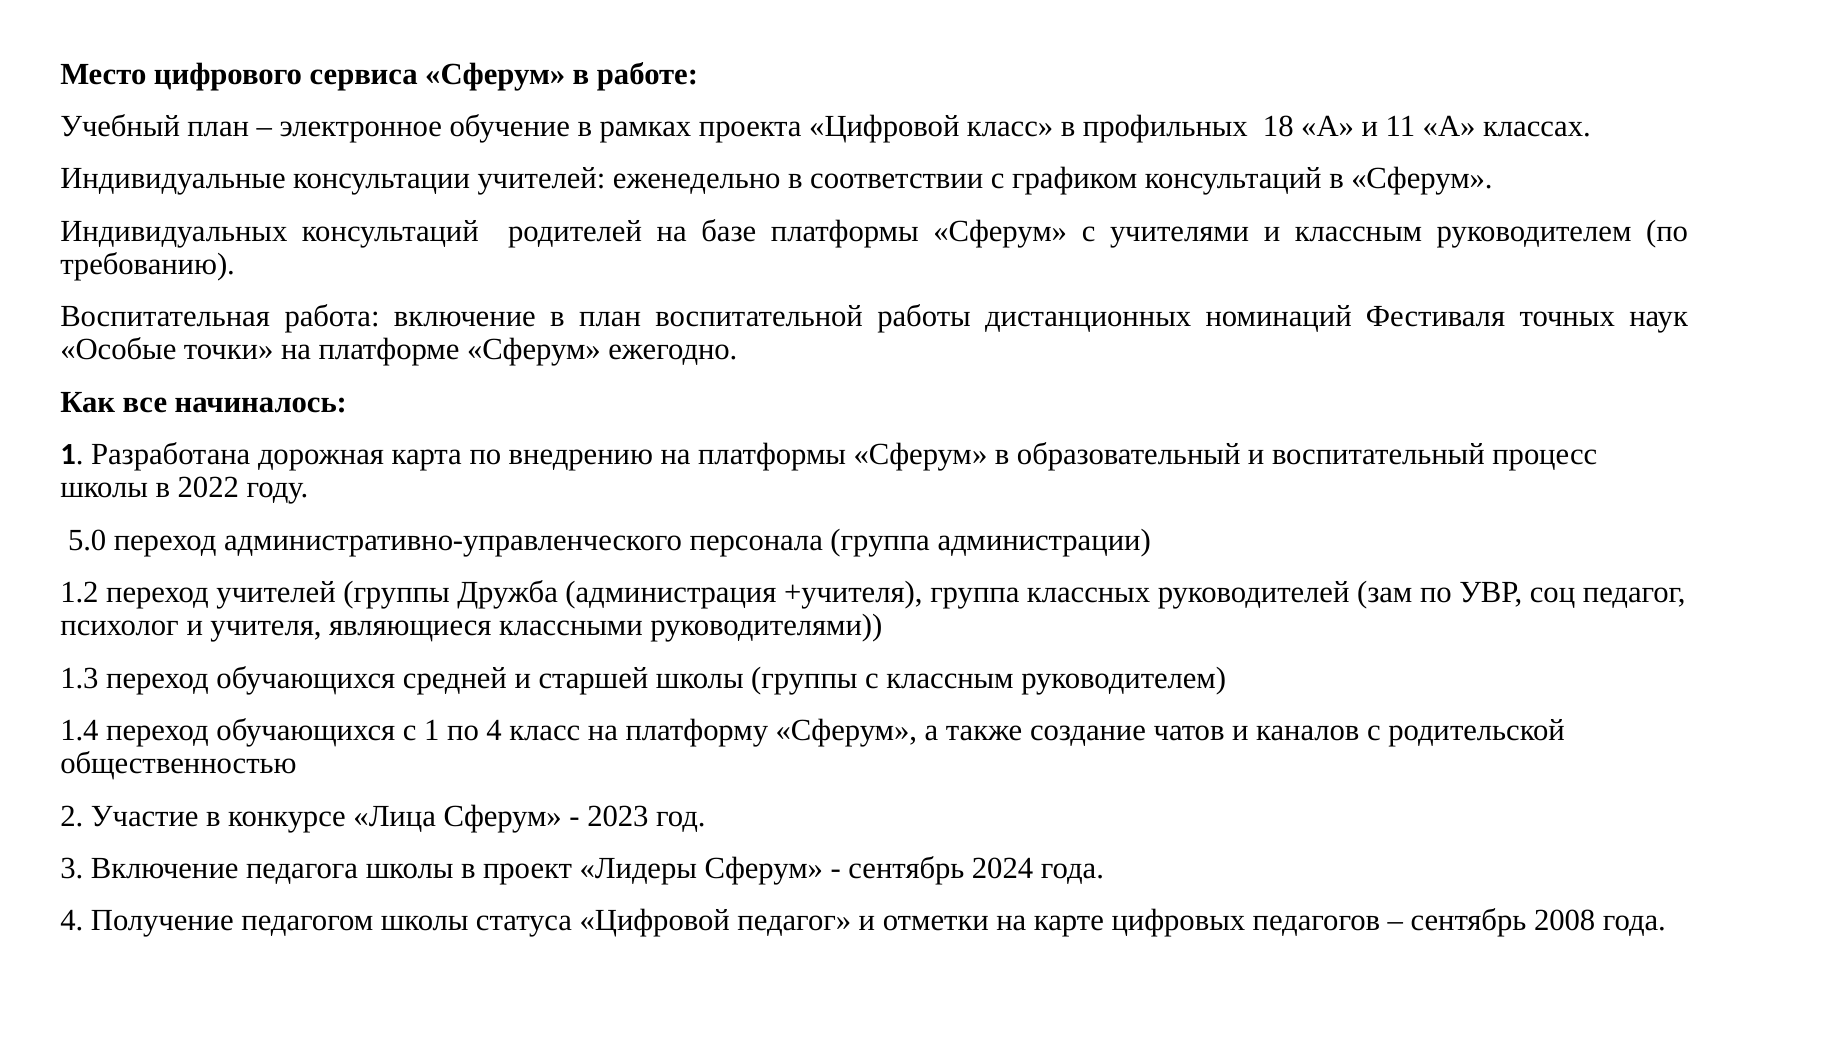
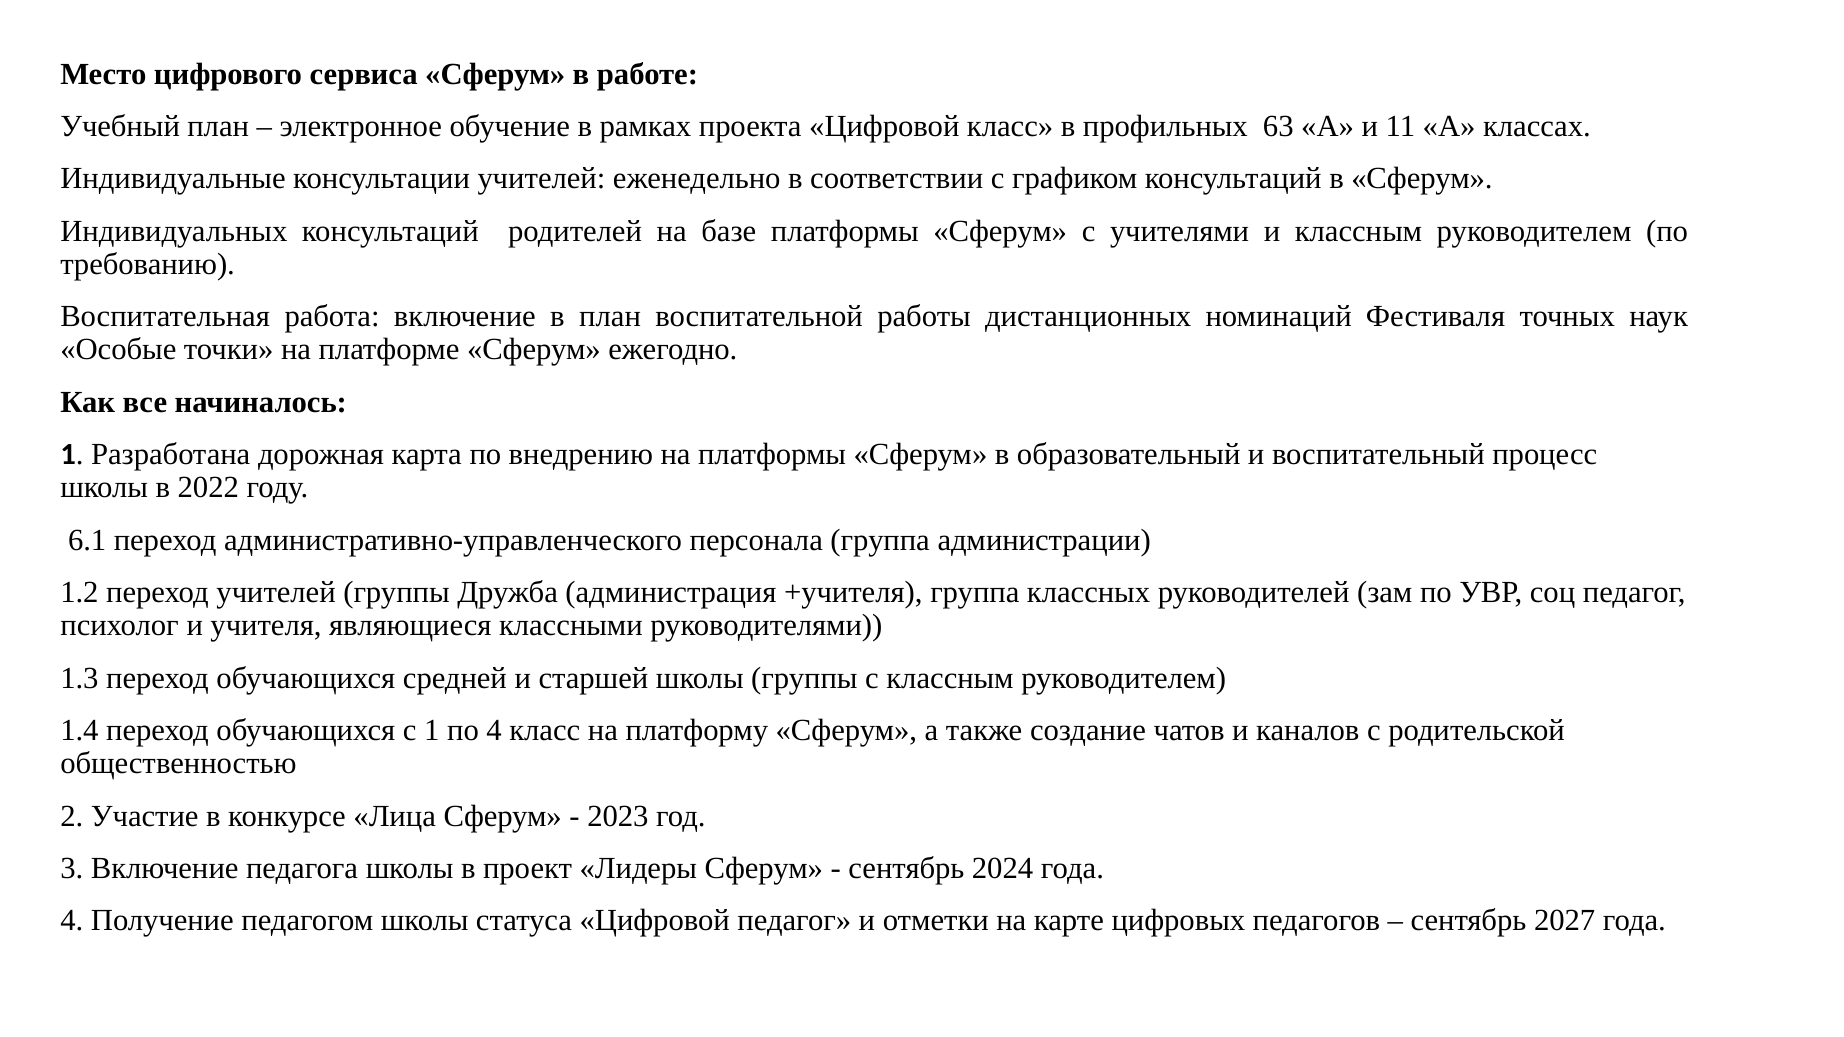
18: 18 -> 63
5.0: 5.0 -> 6.1
2008: 2008 -> 2027
